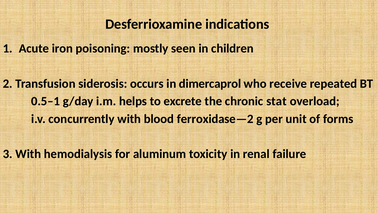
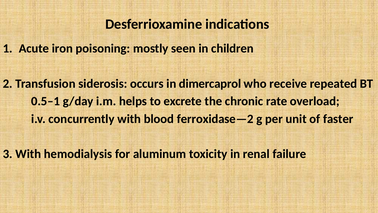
stat: stat -> rate
forms: forms -> faster
